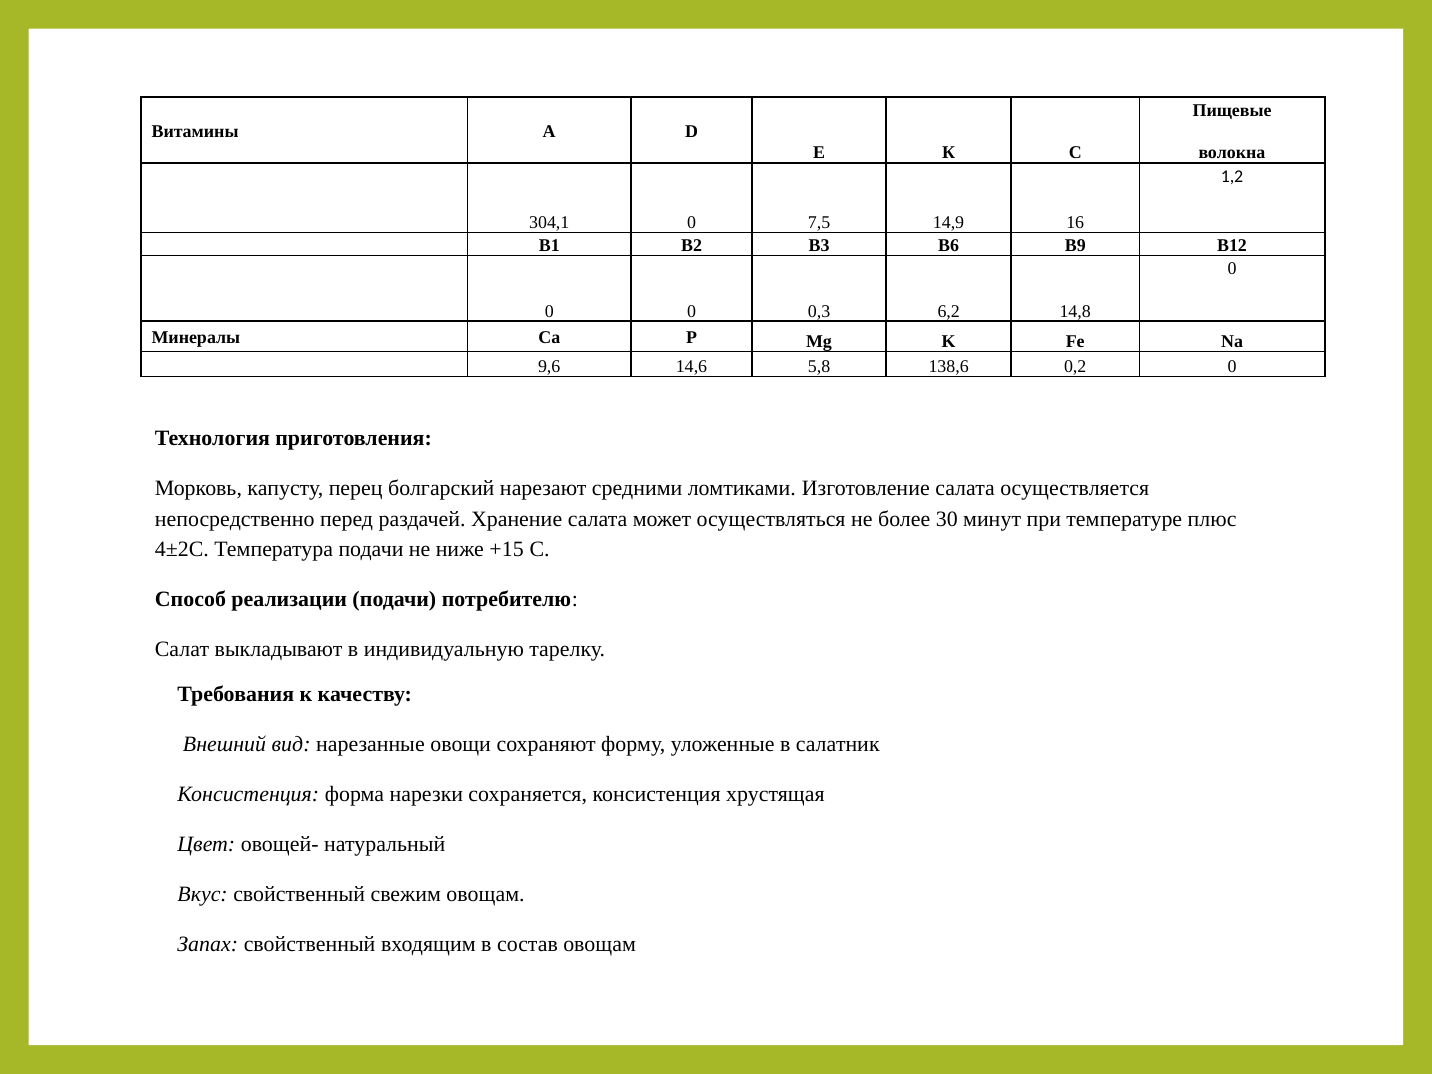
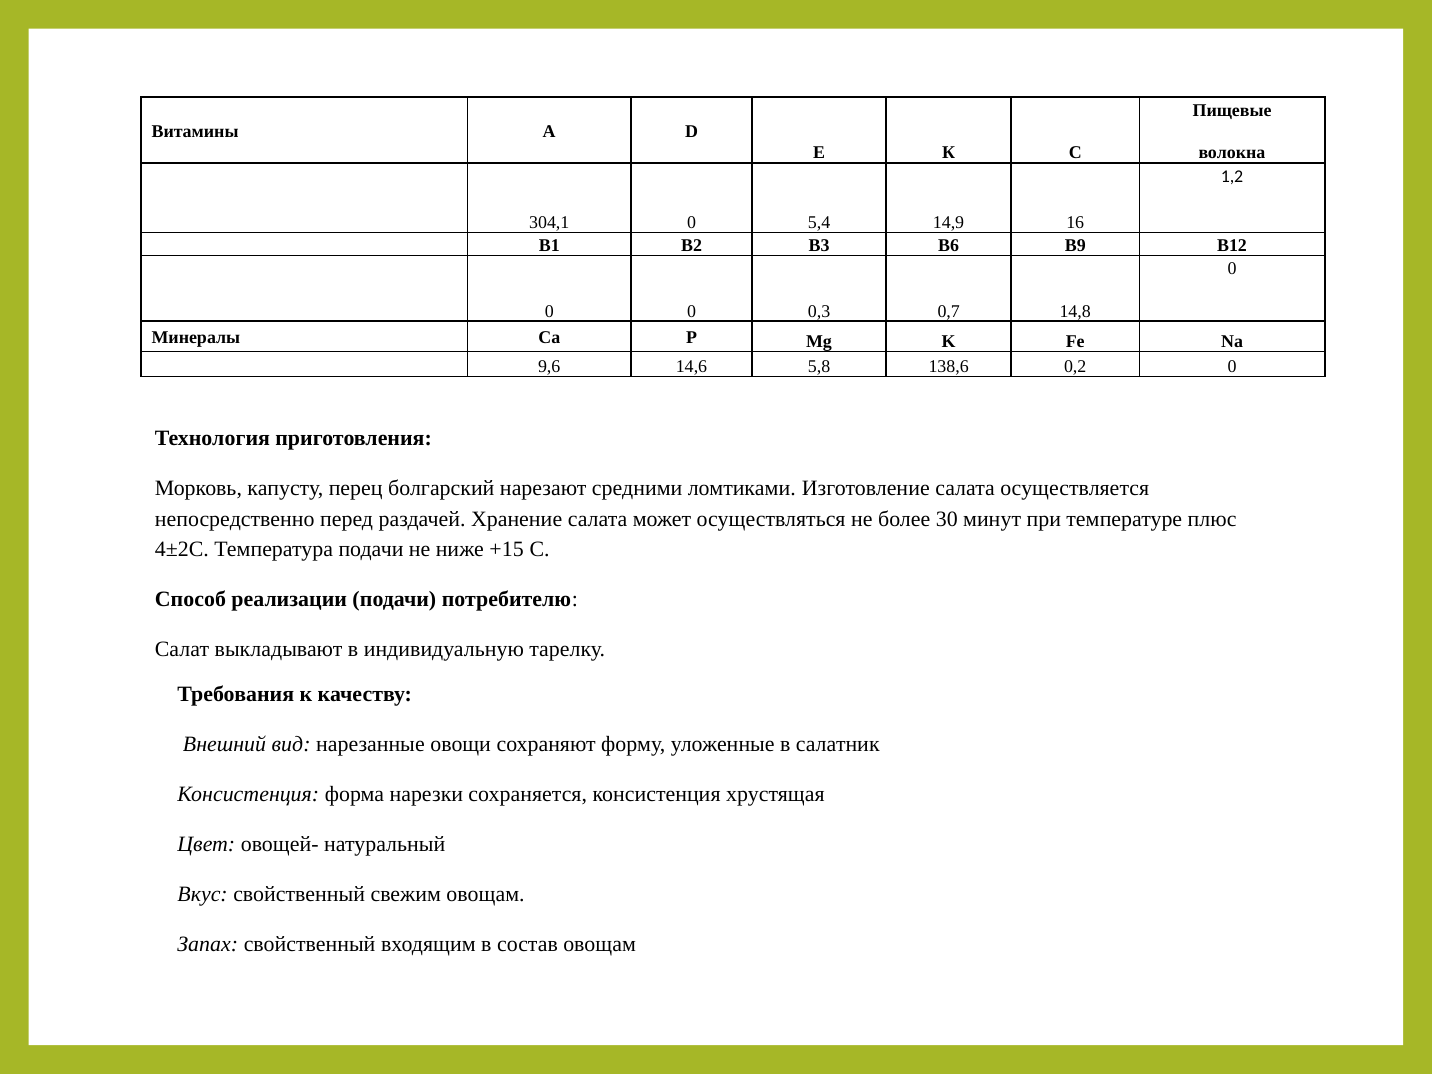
7,5: 7,5 -> 5,4
6,2: 6,2 -> 0,7
